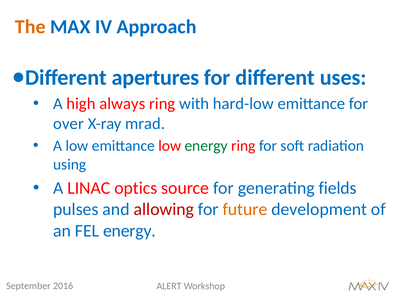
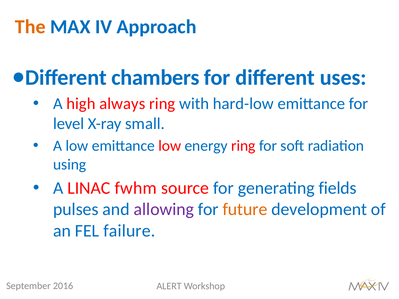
apertures: apertures -> chambers
over: over -> level
mrad: mrad -> small
energy at (206, 146) colour: green -> blue
optics: optics -> fwhm
allowing colour: red -> purple
FEL energy: energy -> failure
